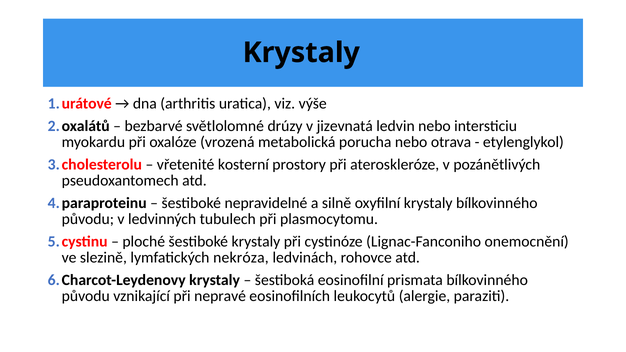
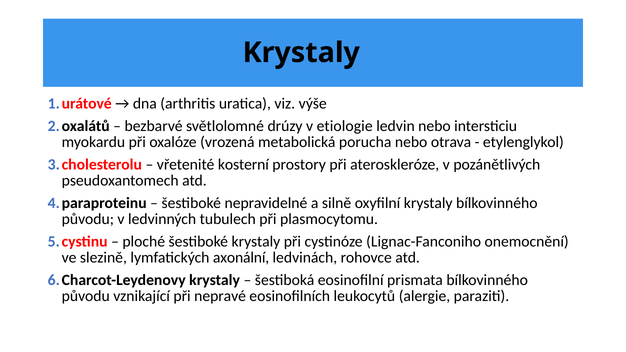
jizevnatá: jizevnatá -> etiologie
nekróza: nekróza -> axonální
